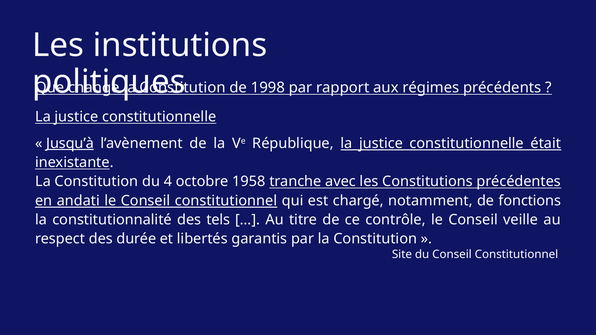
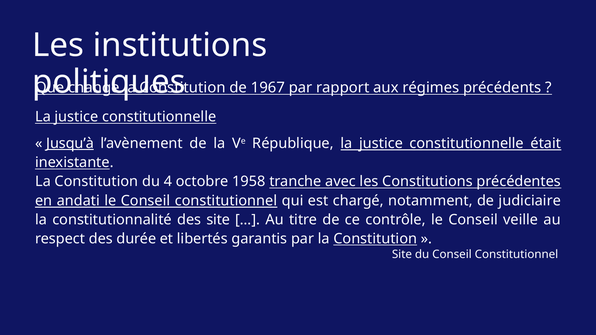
1998: 1998 -> 1967
fonctions: fonctions -> judiciaire
des tels: tels -> site
Constitution at (375, 239) underline: none -> present
